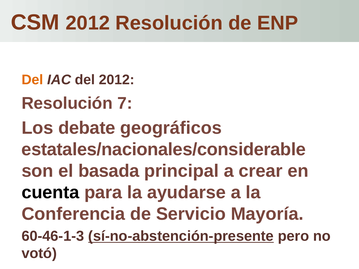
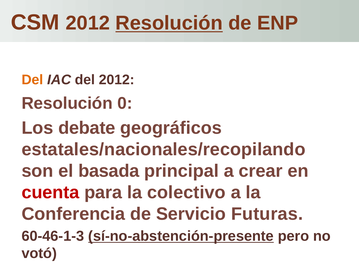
Resolución at (169, 23) underline: none -> present
7: 7 -> 0
estatales/nacionales/considerable: estatales/nacionales/considerable -> estatales/nacionales/recopilando
cuenta colour: black -> red
ayudarse: ayudarse -> colectivo
Mayoría: Mayoría -> Futuras
